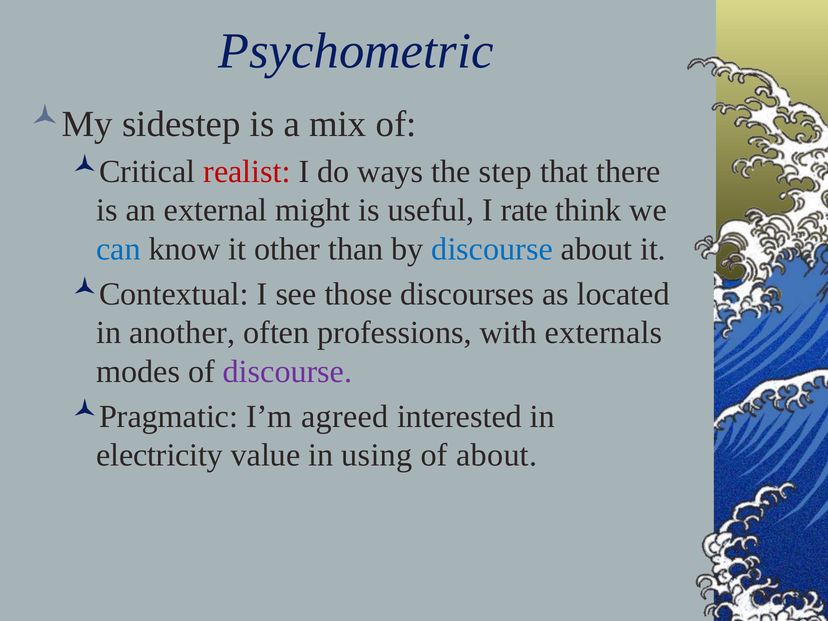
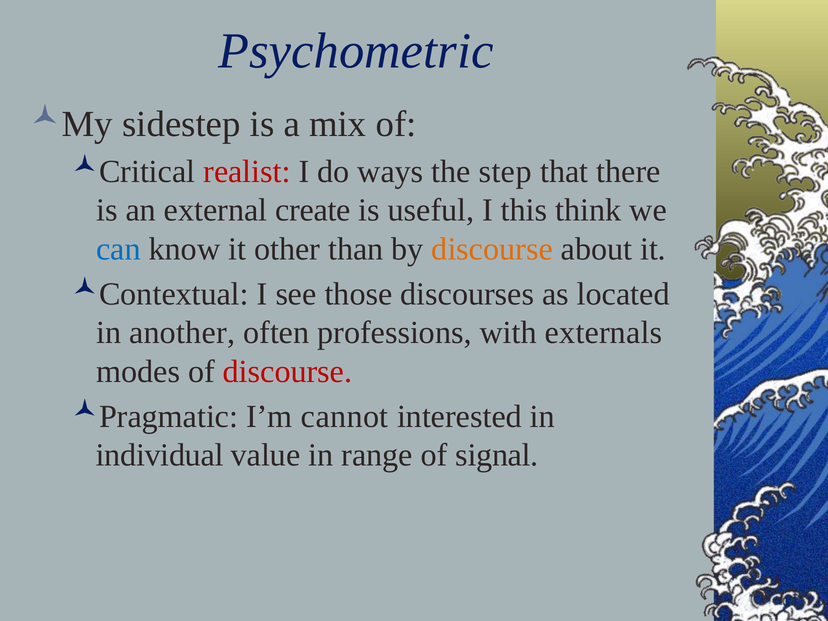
might: might -> create
rate: rate -> this
discourse at (492, 249) colour: blue -> orange
discourse at (288, 371) colour: purple -> red
agreed: agreed -> cannot
electricity: electricity -> individual
using: using -> range
of about: about -> signal
